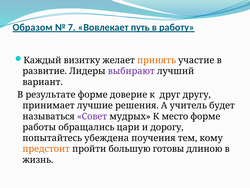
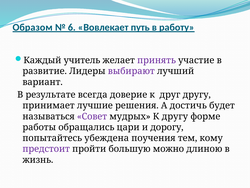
7: 7 -> 6
визитку: визитку -> учитель
принять colour: orange -> purple
результате форме: форме -> всегда
учитель: учитель -> достичь
К место: место -> другу
предстоит colour: orange -> purple
готовы: готовы -> можно
